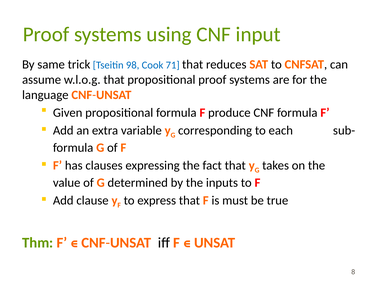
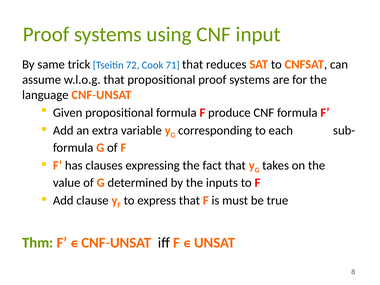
98: 98 -> 72
